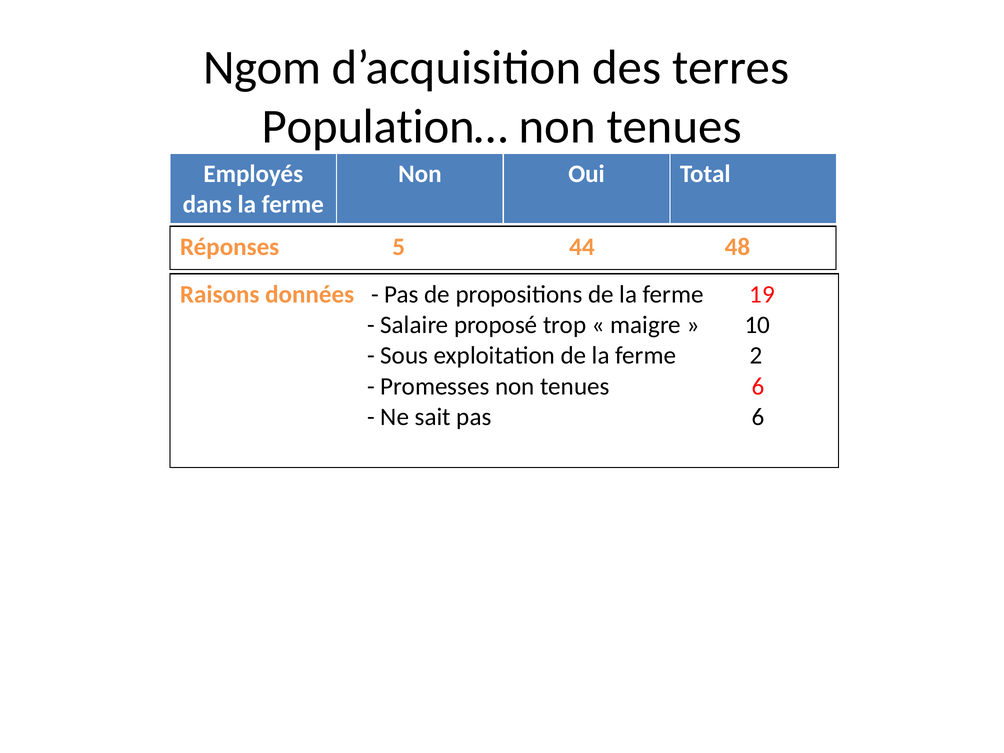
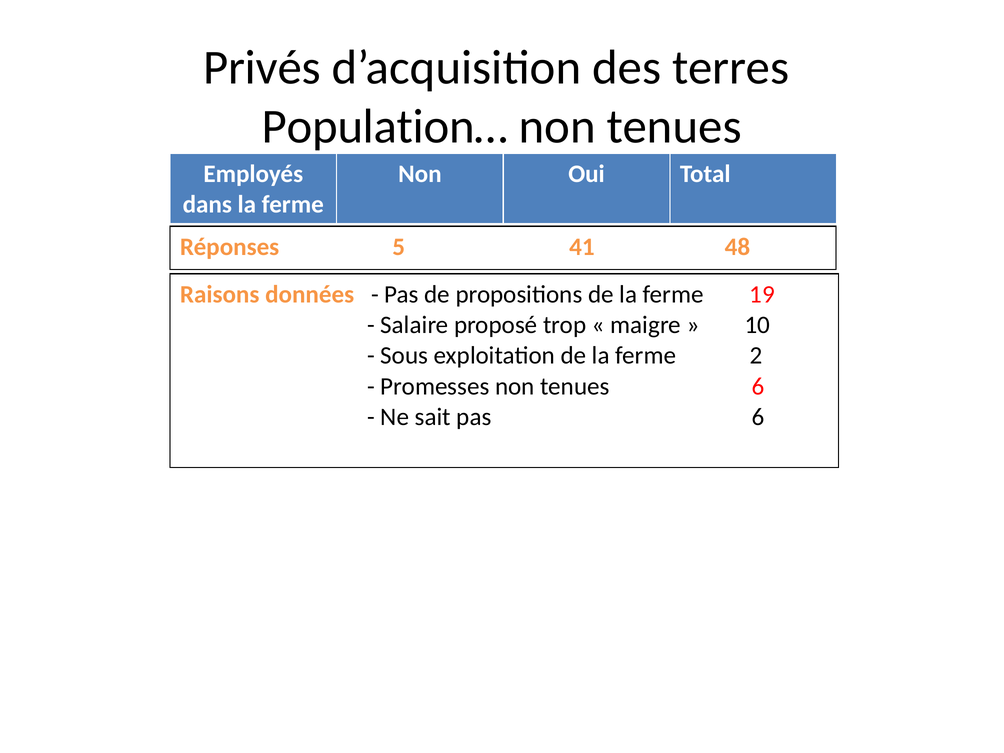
Ngom: Ngom -> Privés
44: 44 -> 41
